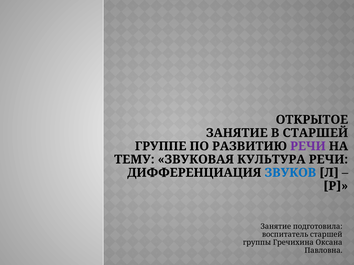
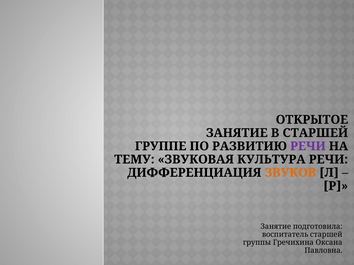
ЗВУКОВ colour: blue -> orange
